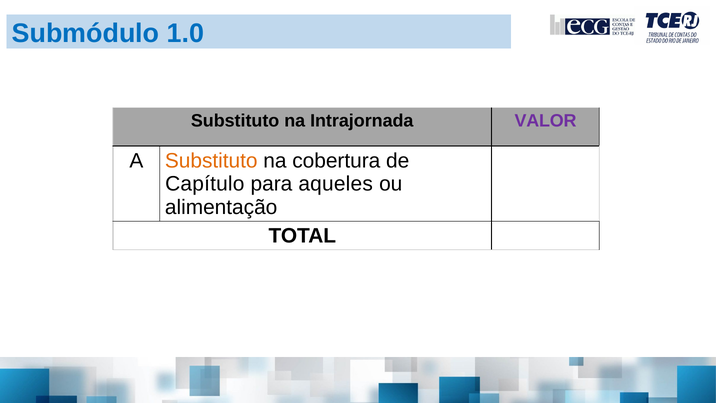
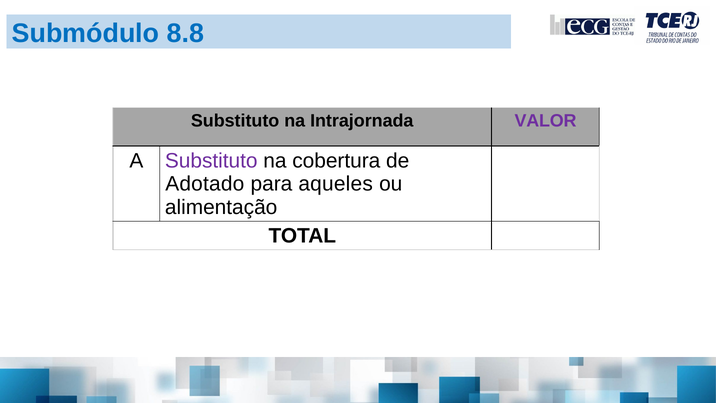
1.0: 1.0 -> 8.8
Substituto at (211, 161) colour: orange -> purple
Capítulo: Capítulo -> Adotado
